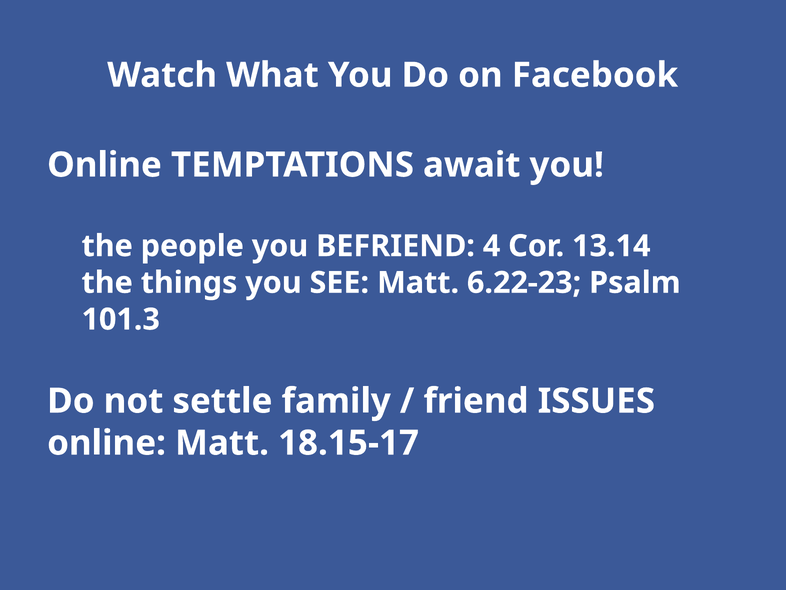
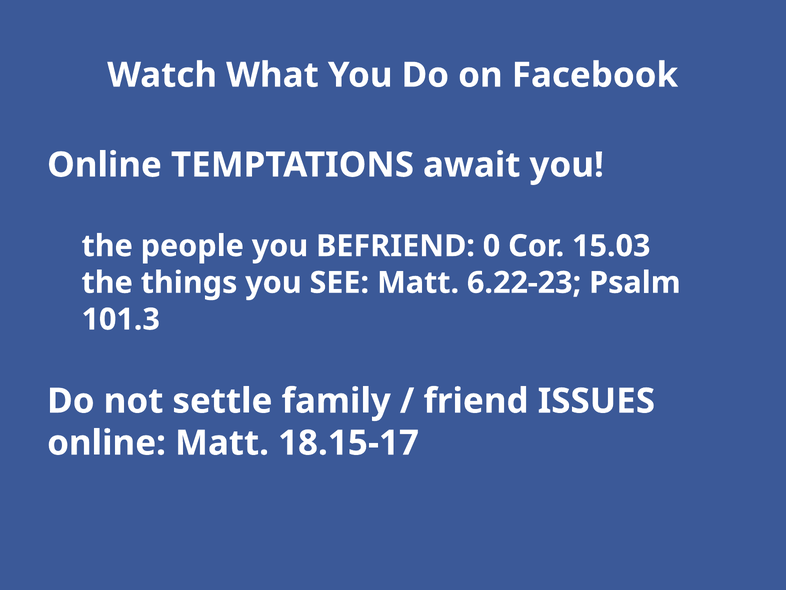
4: 4 -> 0
13.14: 13.14 -> 15.03
